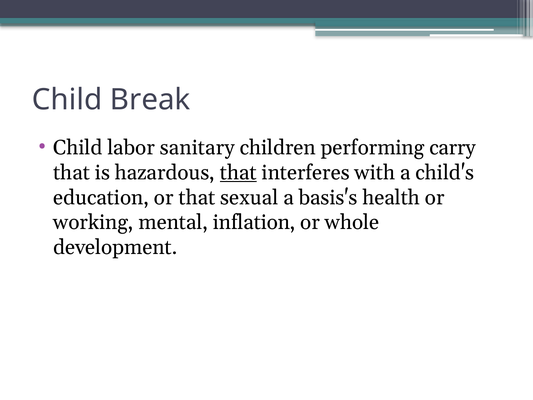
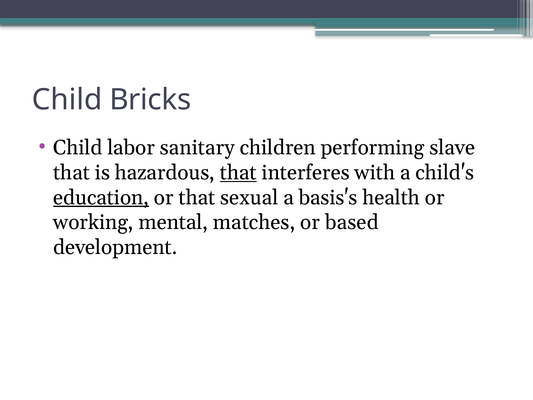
Break: Break -> Bricks
carry: carry -> slave
education underline: none -> present
inflation: inflation -> matches
whole: whole -> based
